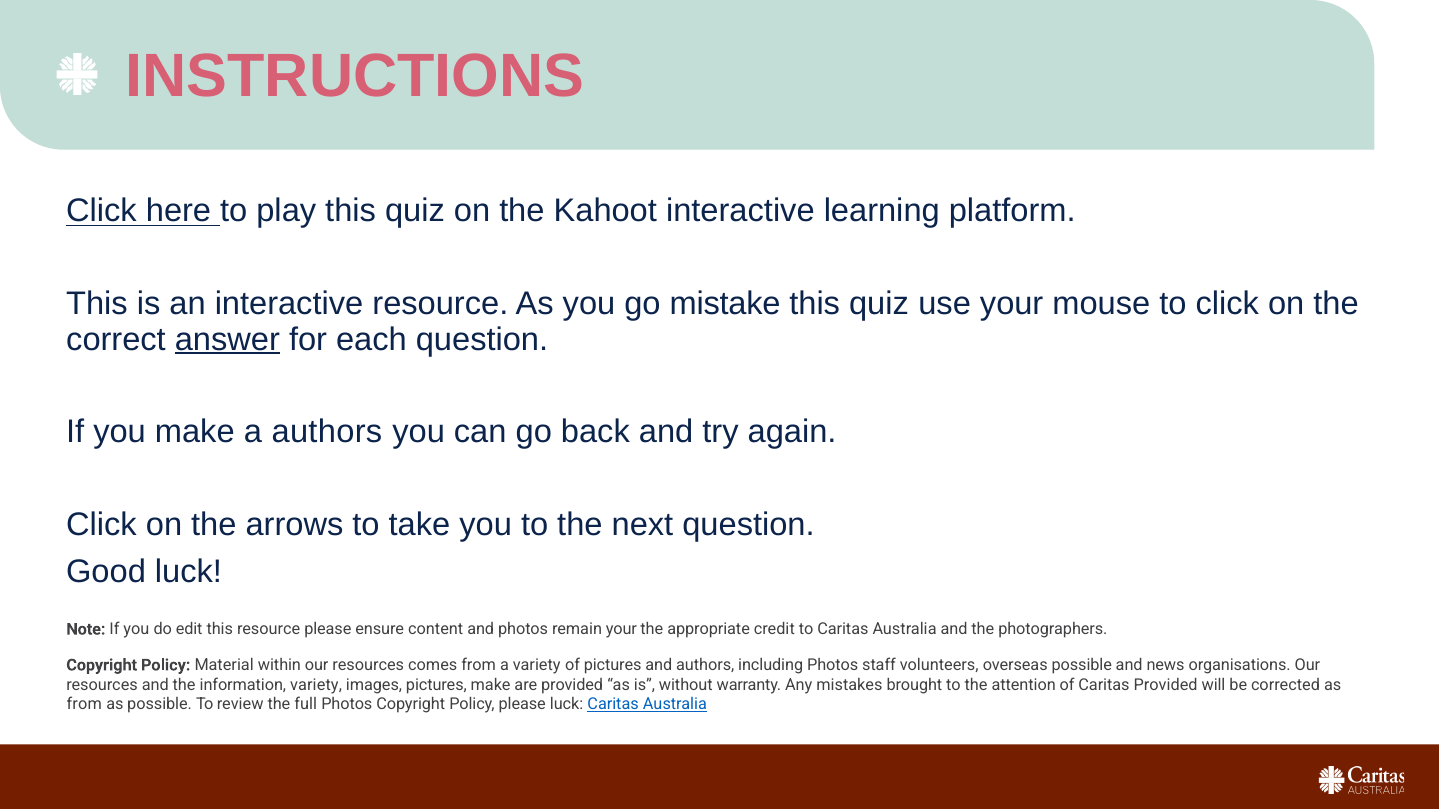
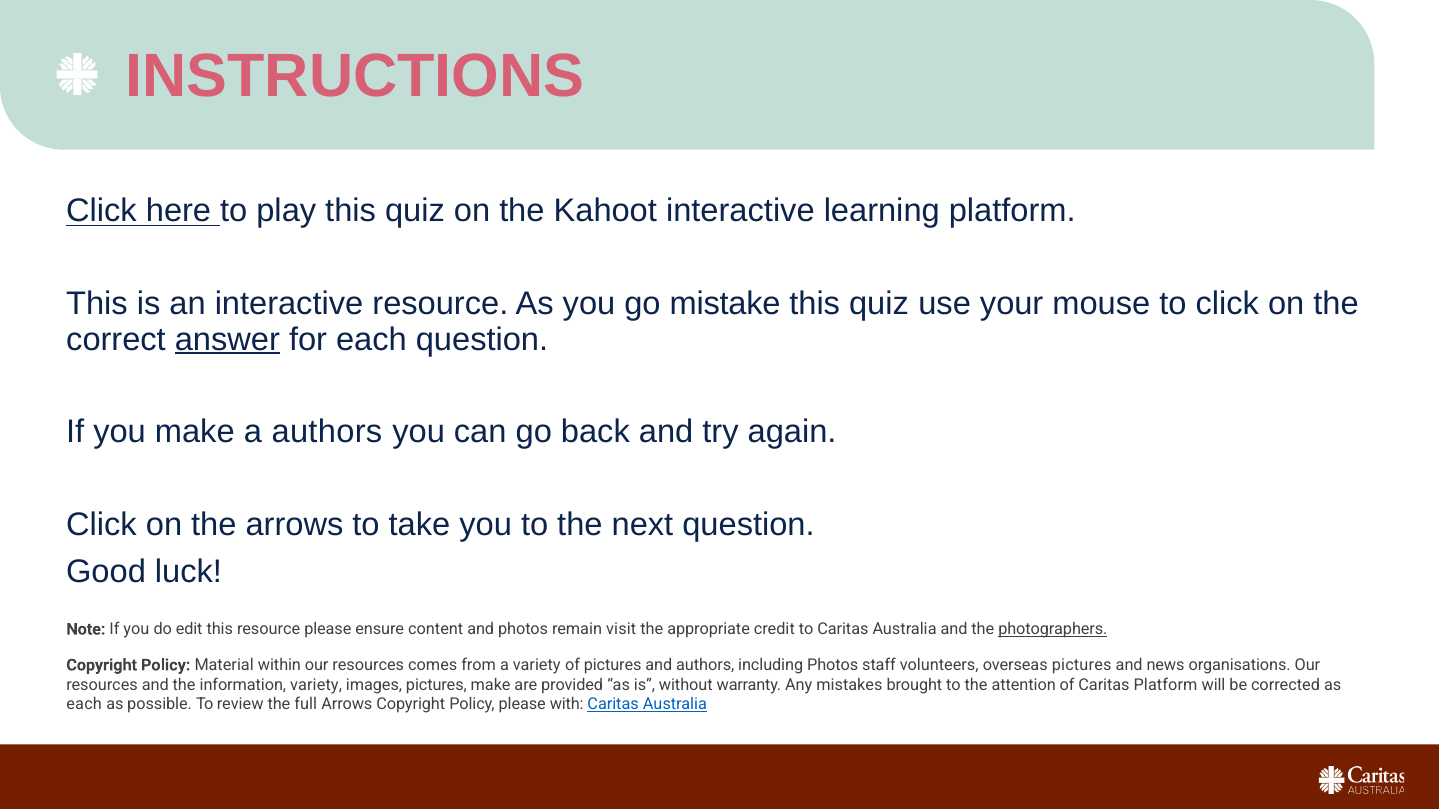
remain your: your -> visit
photographers underline: none -> present
overseas possible: possible -> pictures
Caritas Provided: Provided -> Platform
from at (84, 705): from -> each
full Photos: Photos -> Arrows
please luck: luck -> with
